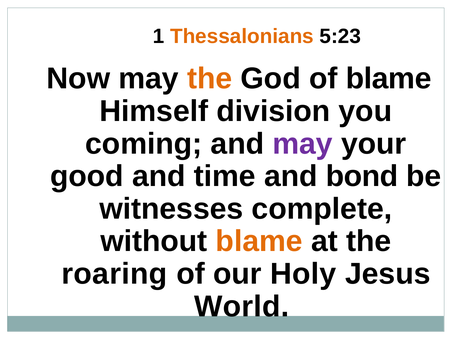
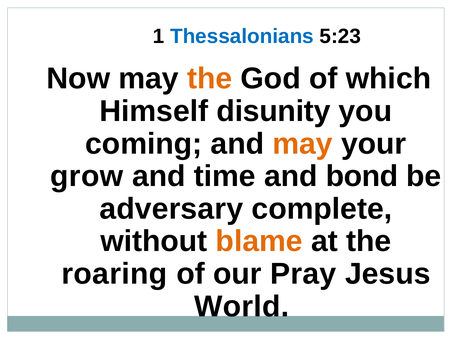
Thessalonians colour: orange -> blue
of blame: blame -> which
division: division -> disunity
may at (303, 144) colour: purple -> orange
good: good -> grow
witnesses: witnesses -> adversary
Holy: Holy -> Pray
